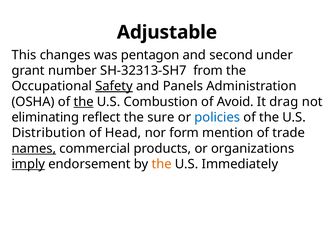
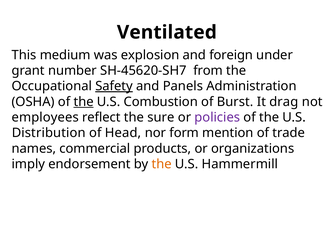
Adjustable: Adjustable -> Ventilated
changes: changes -> medium
pentagon: pentagon -> explosion
second: second -> foreign
SH-32313-SH7: SH-32313-SH7 -> SH-45620-SH7
Avoid: Avoid -> Burst
eliminating: eliminating -> employees
policies colour: blue -> purple
names underline: present -> none
imply underline: present -> none
Immediately: Immediately -> Hammermill
